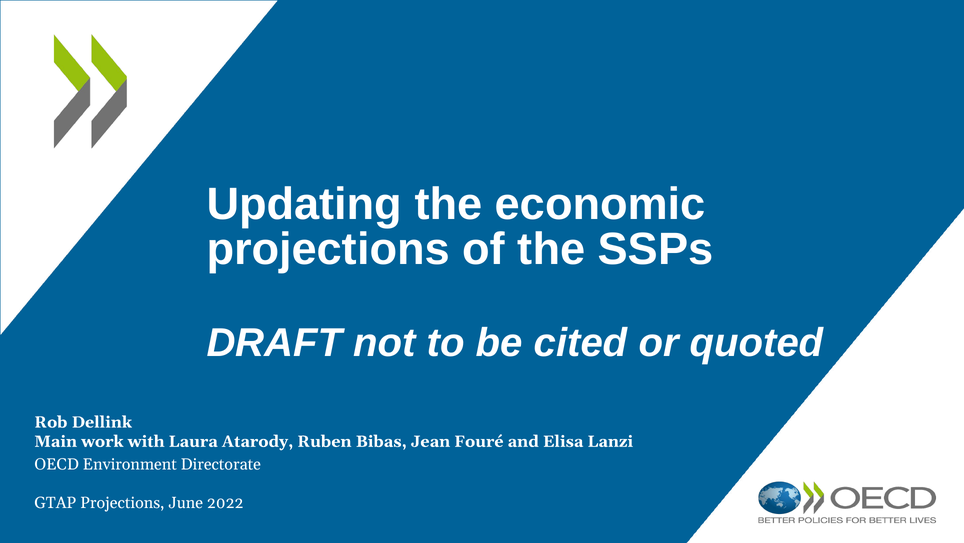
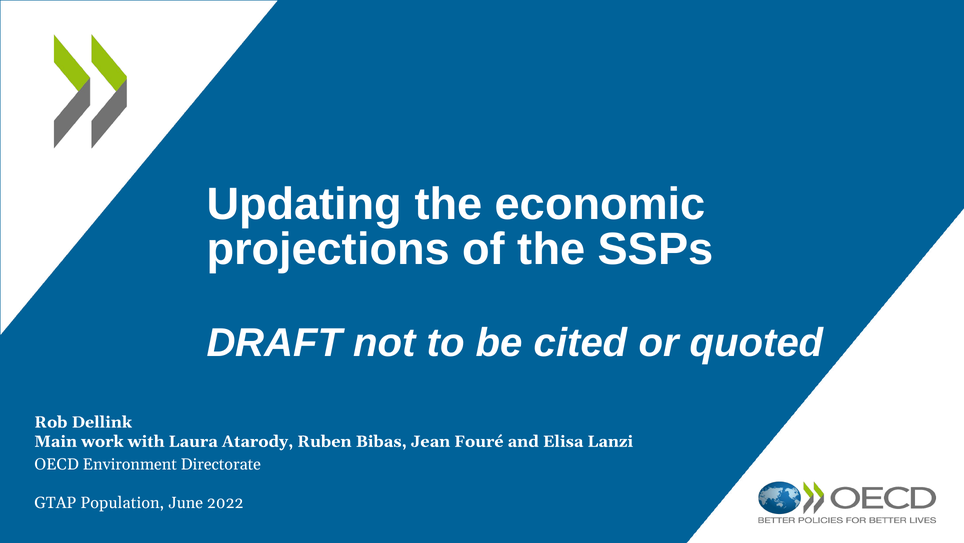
GTAP Projections: Projections -> Population
